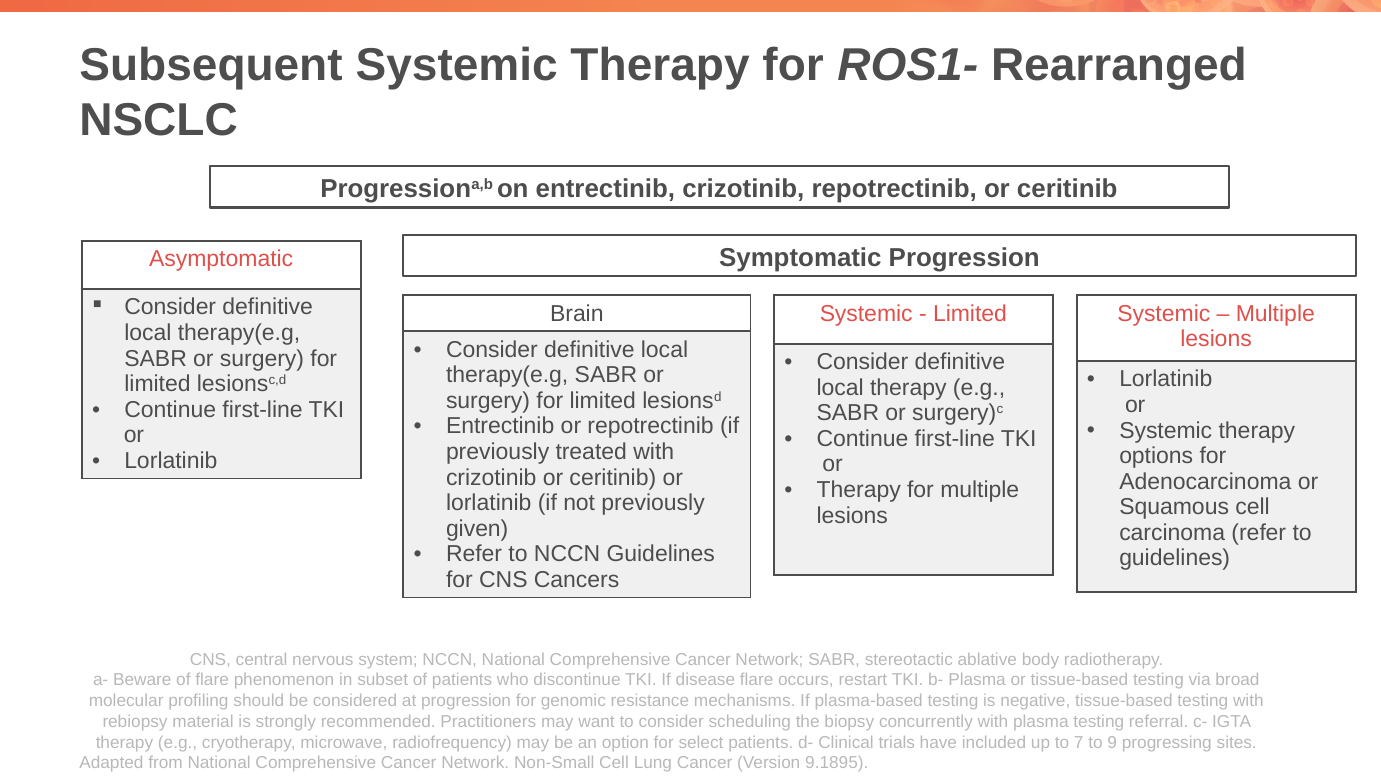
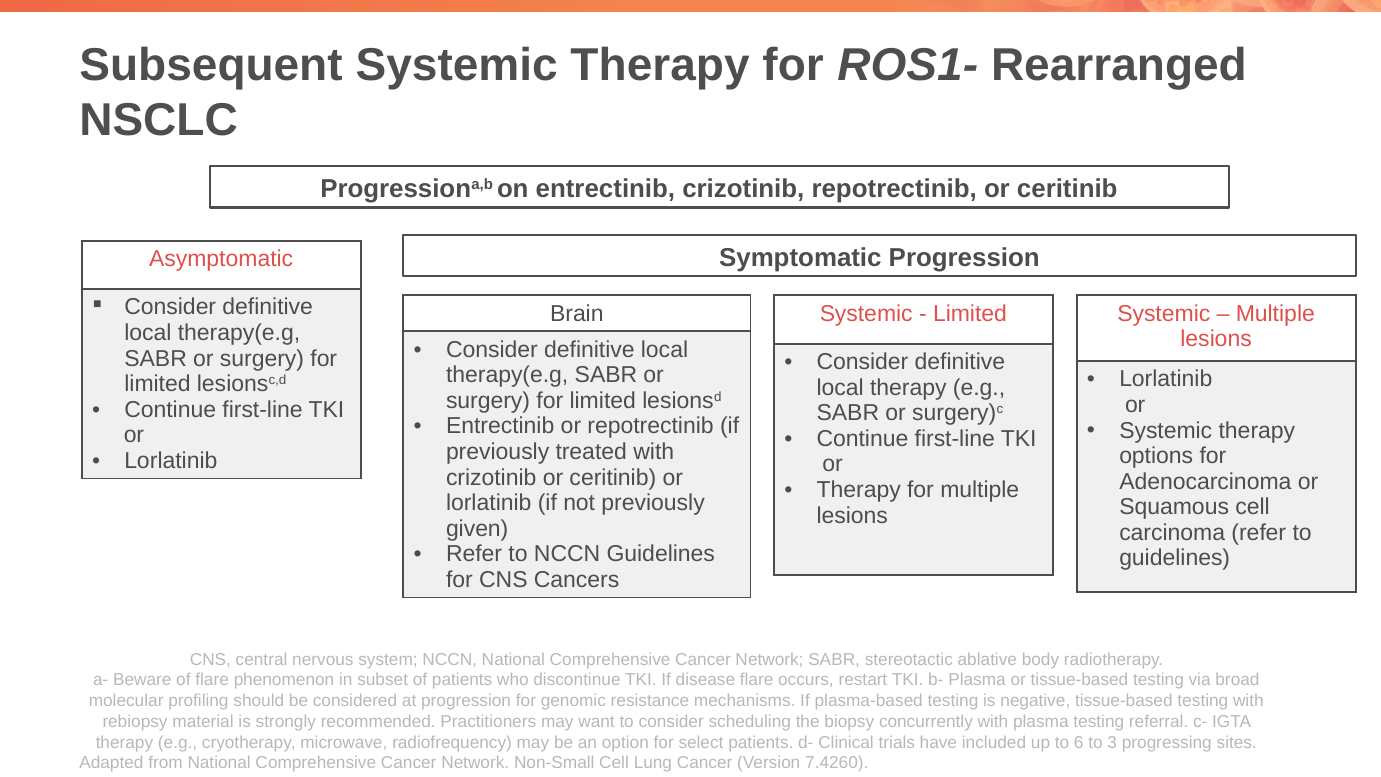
7: 7 -> 6
9: 9 -> 3
9.1895: 9.1895 -> 7.4260
